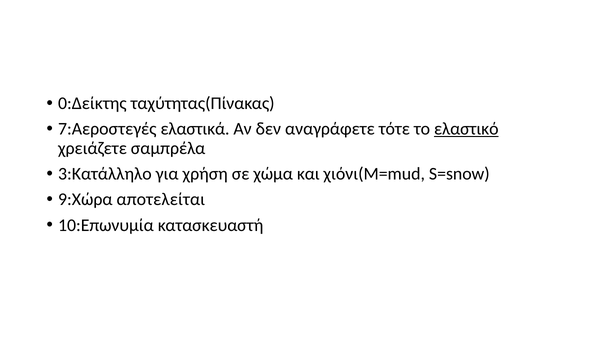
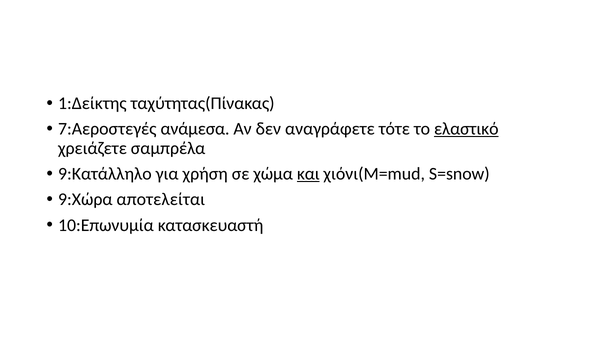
0:Δείκτης: 0:Δείκτης -> 1:Δείκτης
ελαστικά: ελαστικά -> ανάμεσα
3:Κατάλληλο: 3:Κατάλληλο -> 9:Κατάλληλο
και underline: none -> present
